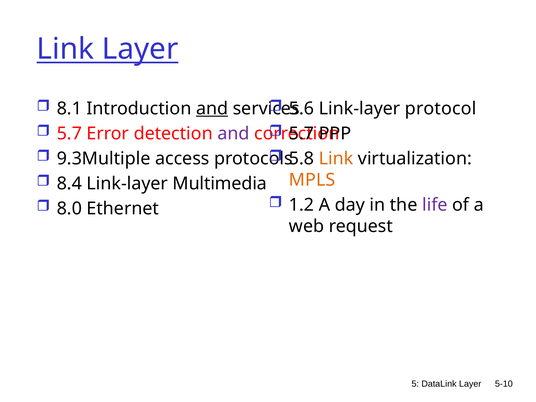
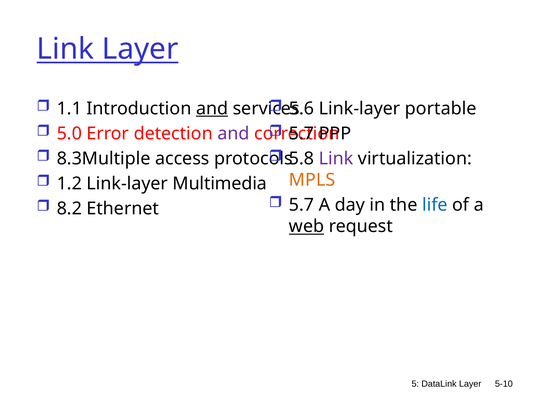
8.1: 8.1 -> 1.1
protocol: protocol -> portable
5.7 at (69, 133): 5.7 -> 5.0
9.3Multiple: 9.3Multiple -> 8.3Multiple
Link at (336, 158) colour: orange -> purple
8.4: 8.4 -> 1.2
1.2 at (302, 205): 1.2 -> 5.7
life colour: purple -> blue
8.0: 8.0 -> 8.2
web underline: none -> present
